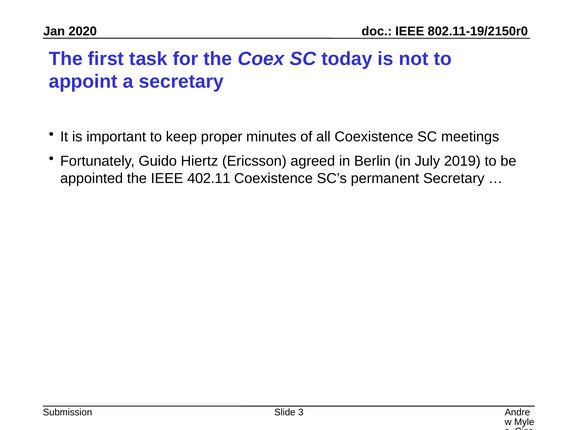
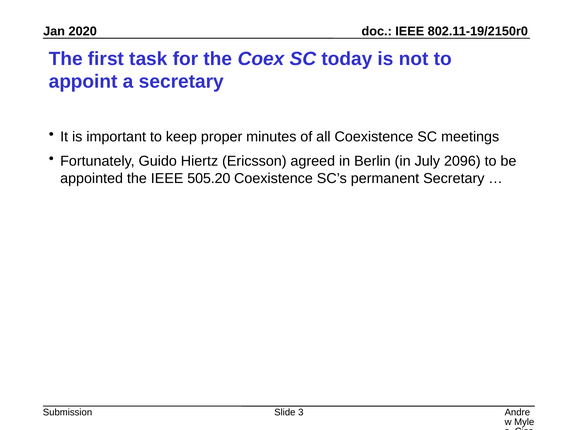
2019: 2019 -> 2096
402.11: 402.11 -> 505.20
